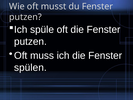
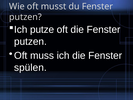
spüle: spüle -> putze
